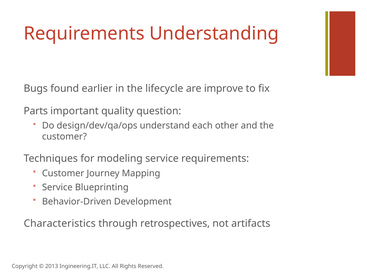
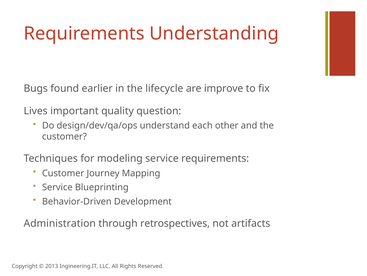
Parts: Parts -> Lives
Characteristics: Characteristics -> Administration
